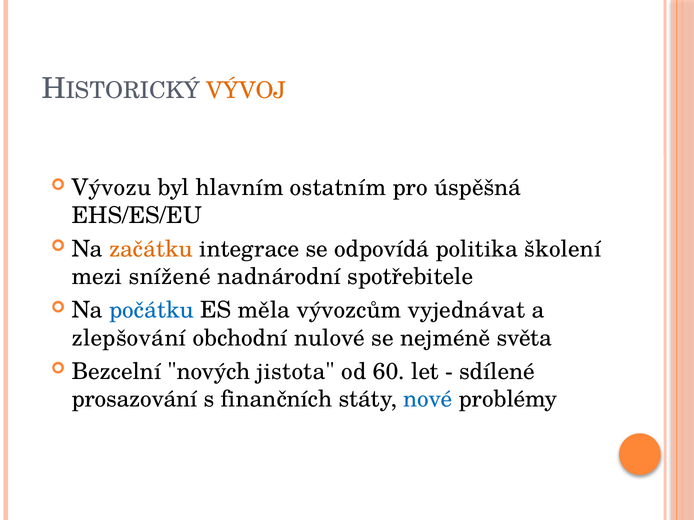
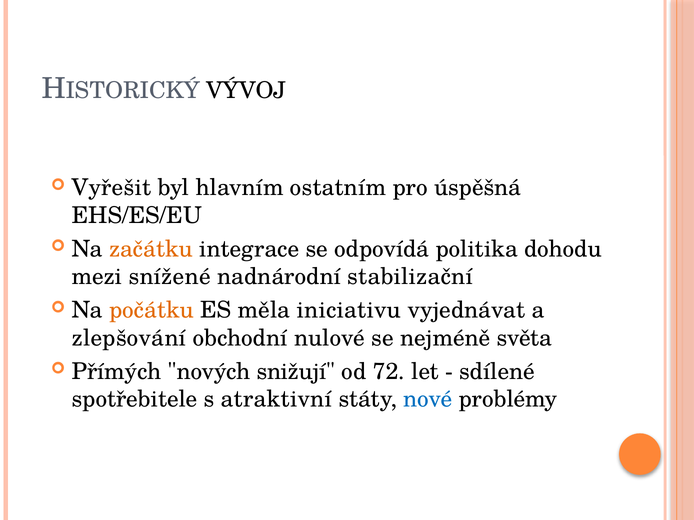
VÝVOJ colour: orange -> black
Vývozu: Vývozu -> Vyřešit
školení: školení -> dohodu
spotřebitele: spotřebitele -> stabilizační
počátku colour: blue -> orange
vývozcům: vývozcům -> iniciativu
Bezcelní: Bezcelní -> Přímých
jistota: jistota -> snižují
60: 60 -> 72
prosazování: prosazování -> spotřebitele
finančních: finančních -> atraktivní
